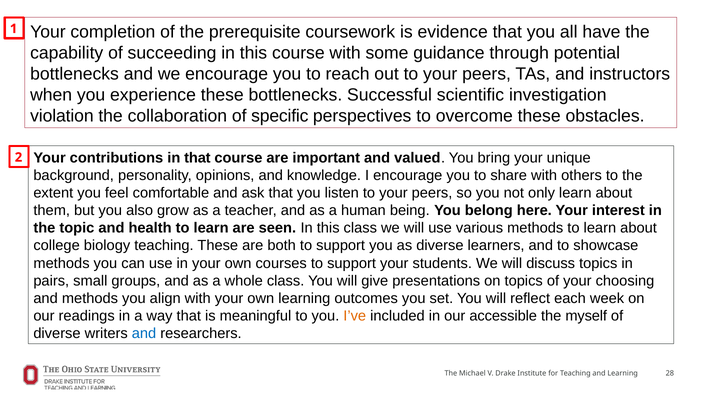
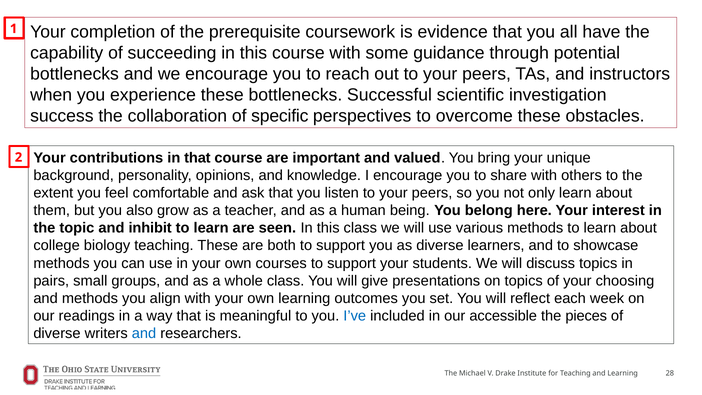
violation: violation -> success
health: health -> inhibit
I’ve colour: orange -> blue
myself: myself -> pieces
